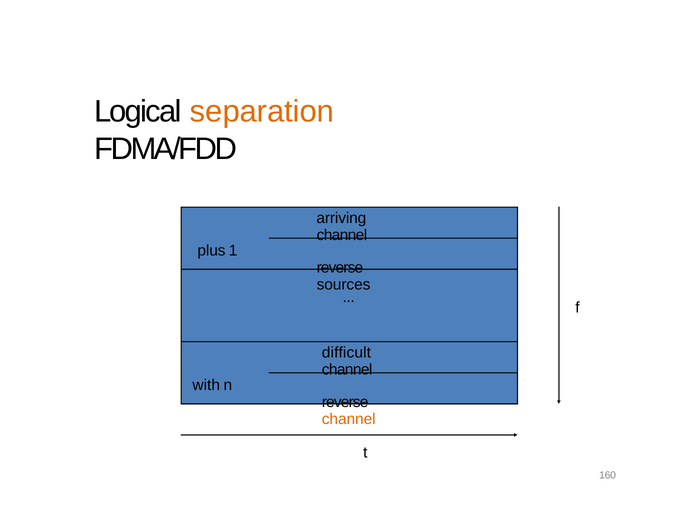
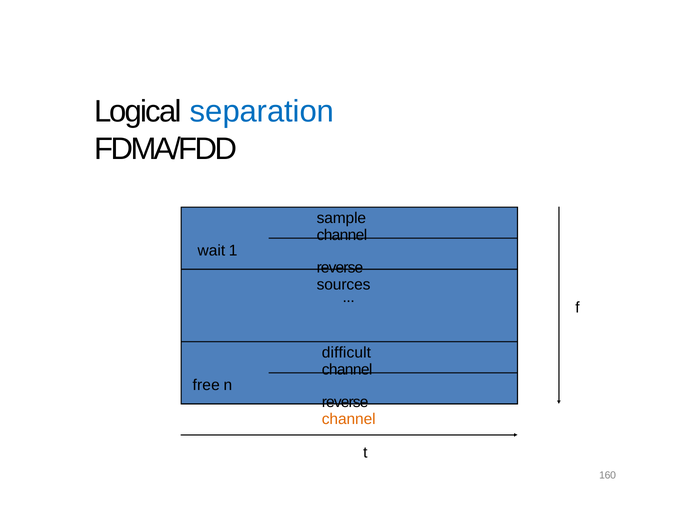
separation colour: orange -> blue
arriving: arriving -> sample
plus: plus -> wait
with: with -> free
